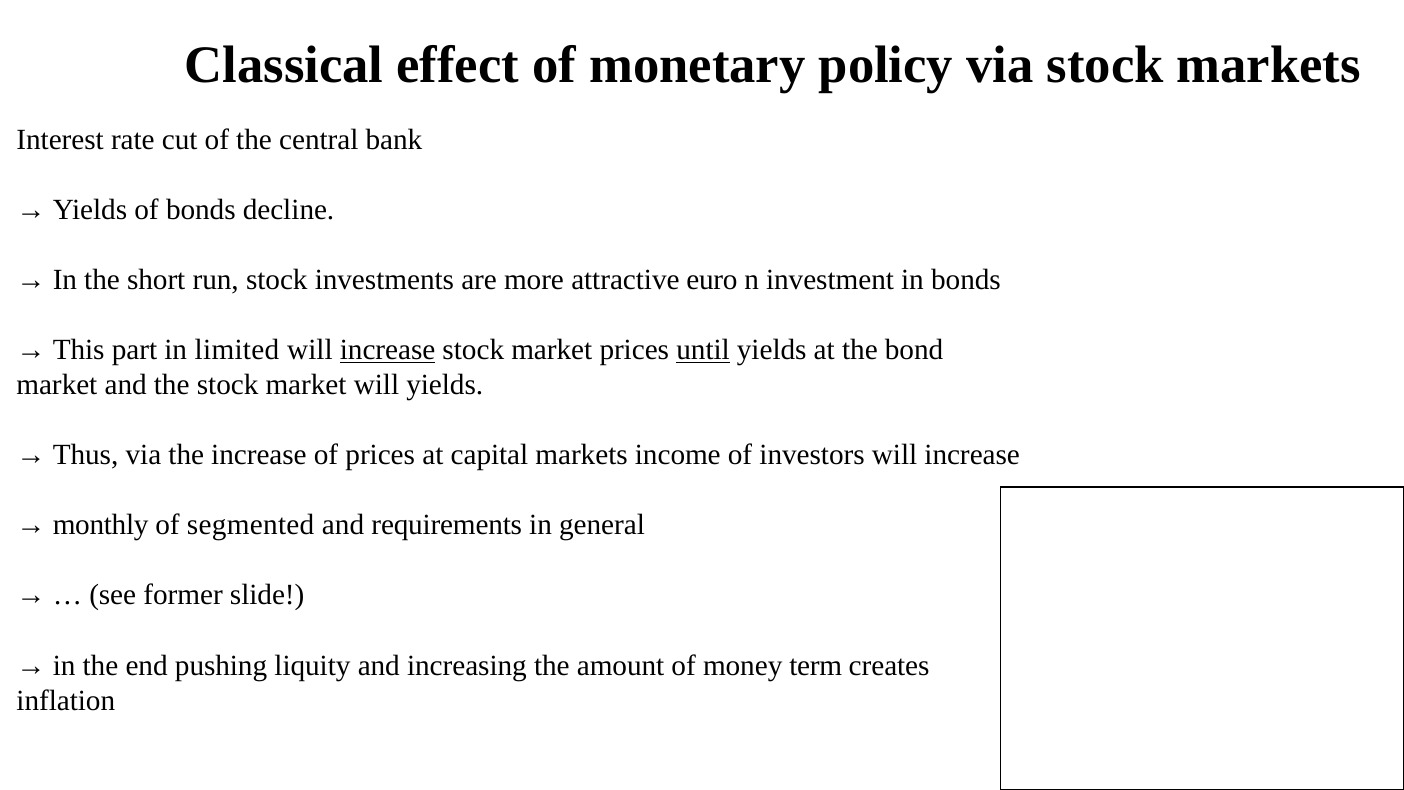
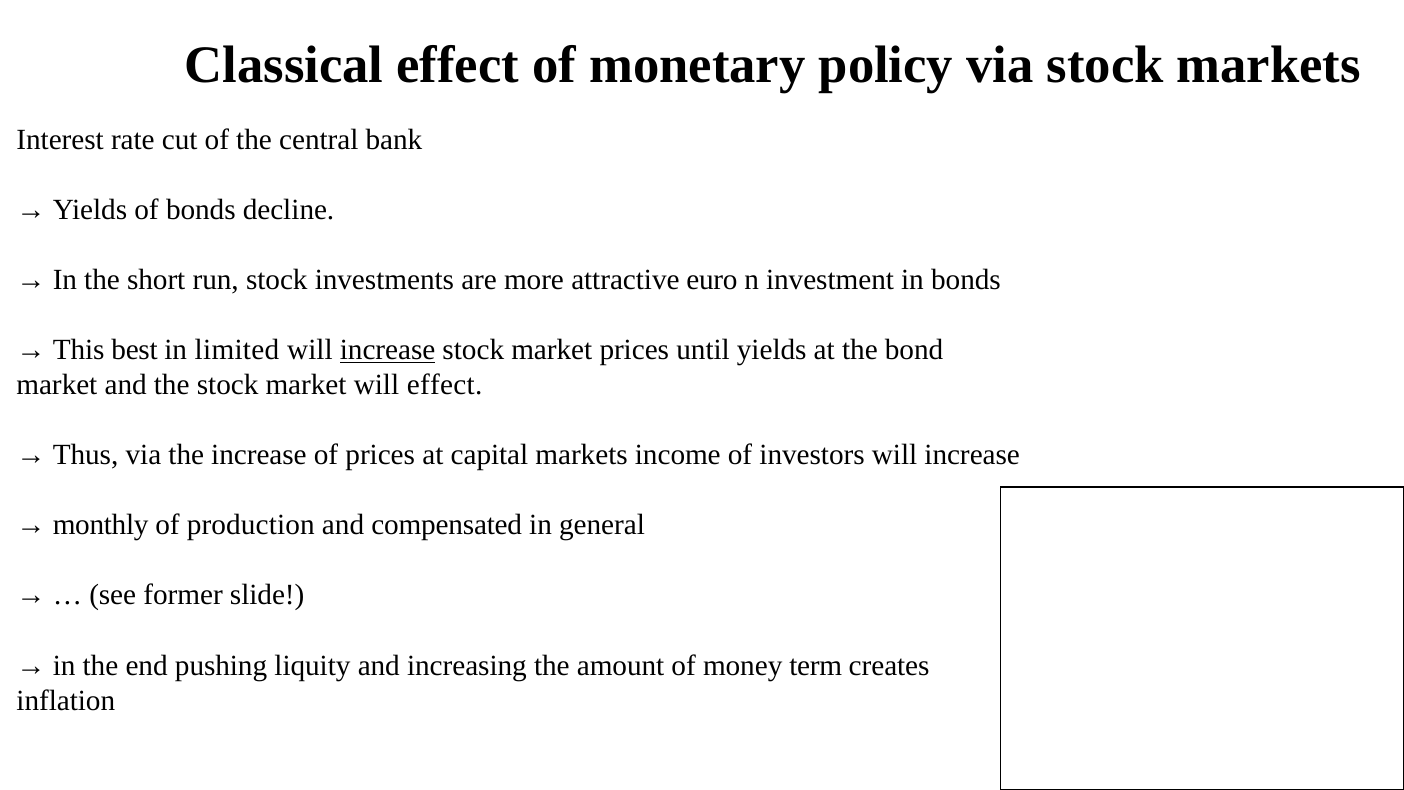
part: part -> best
until underline: present -> none
will yields: yields -> effect
segmented: segmented -> production
requirements: requirements -> compensated
